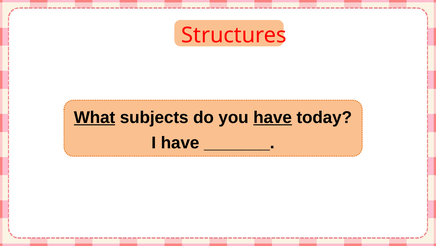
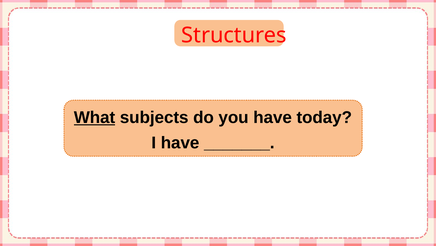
have at (273, 117) underline: present -> none
